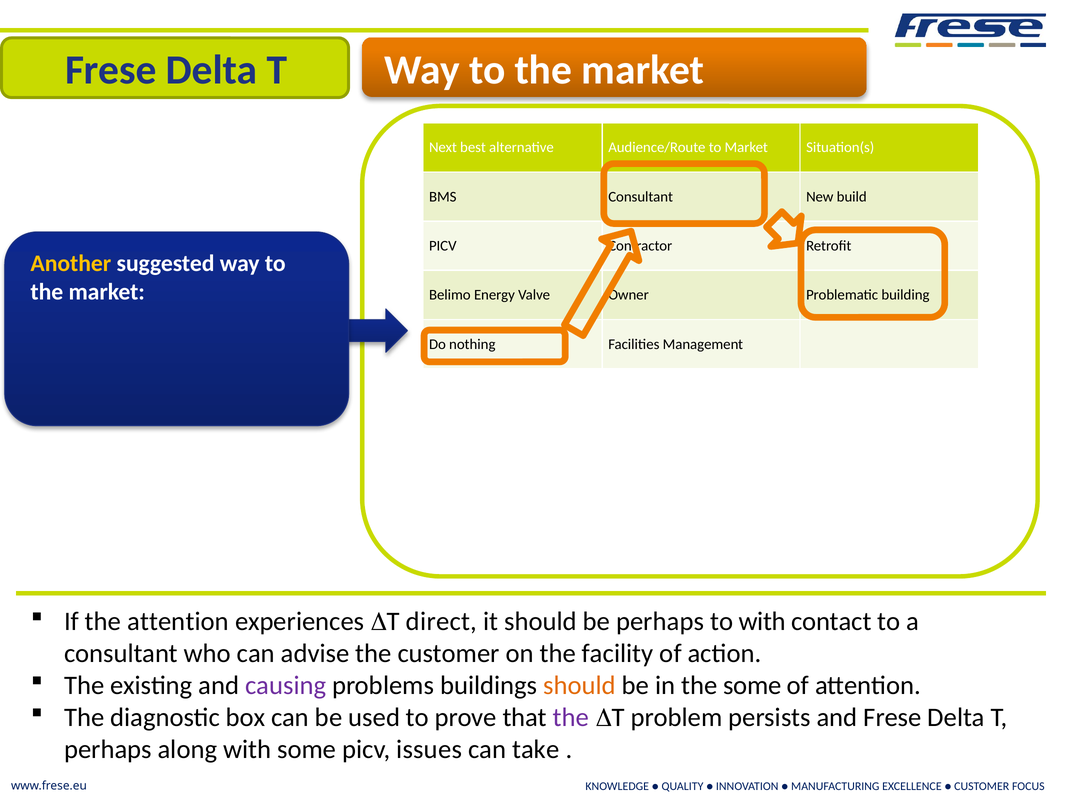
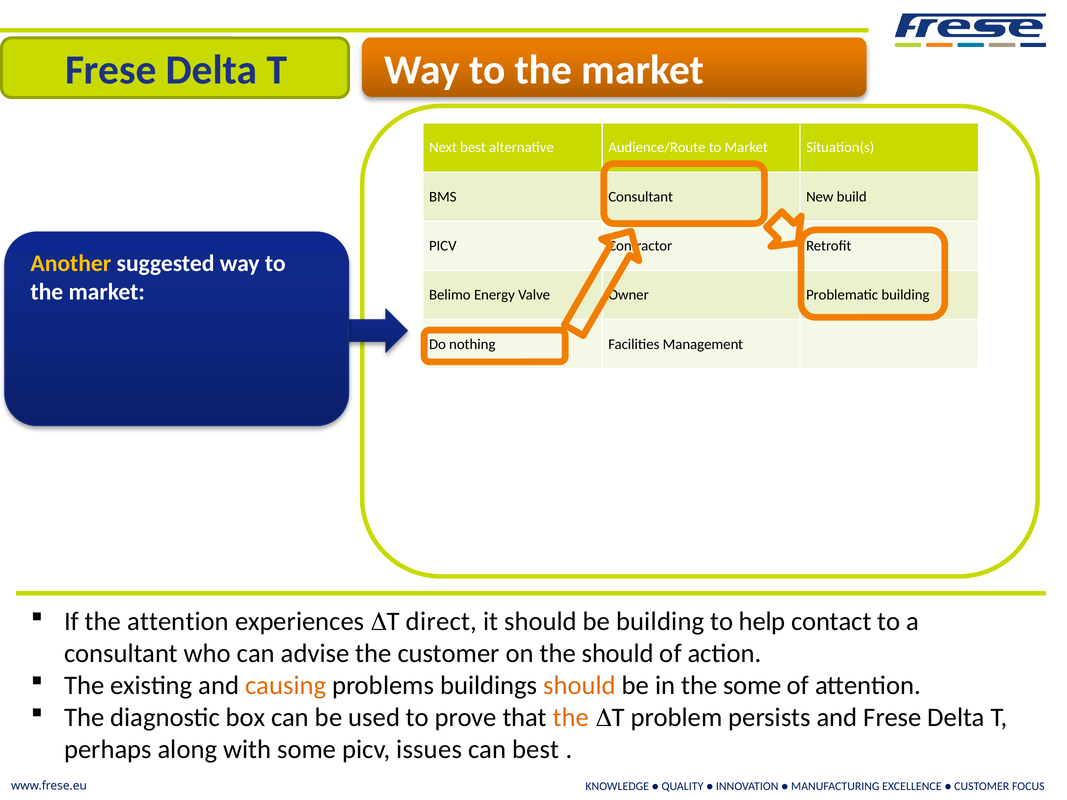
be perhaps: perhaps -> building
to with: with -> help
the facility: facility -> should
causing colour: purple -> orange
the at (571, 718) colour: purple -> orange
can take: take -> best
